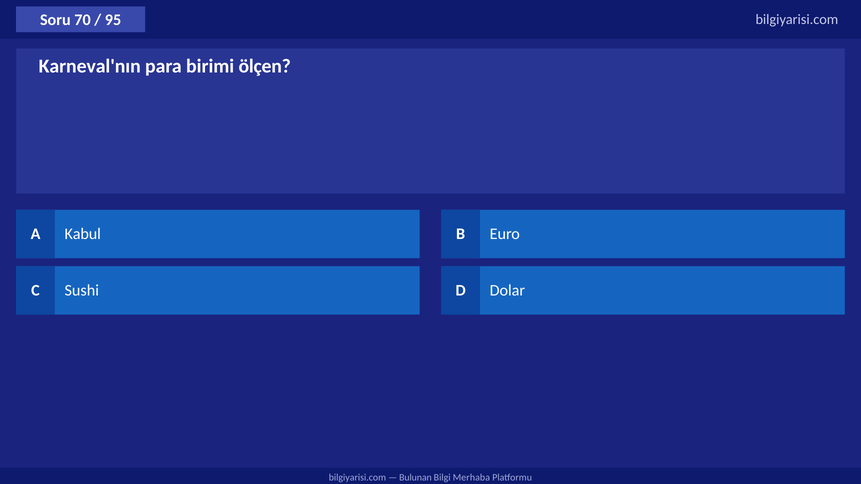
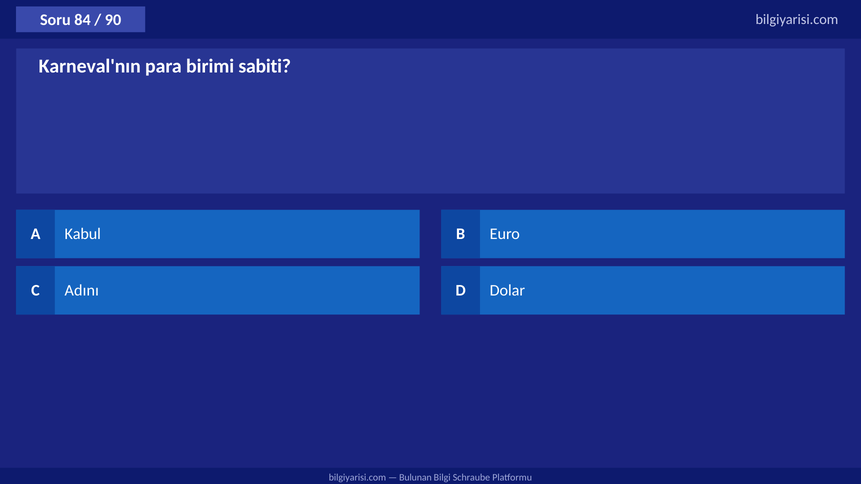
70: 70 -> 84
95: 95 -> 90
ölçen: ölçen -> sabiti
Sushi: Sushi -> Adını
Merhaba: Merhaba -> Schraube
